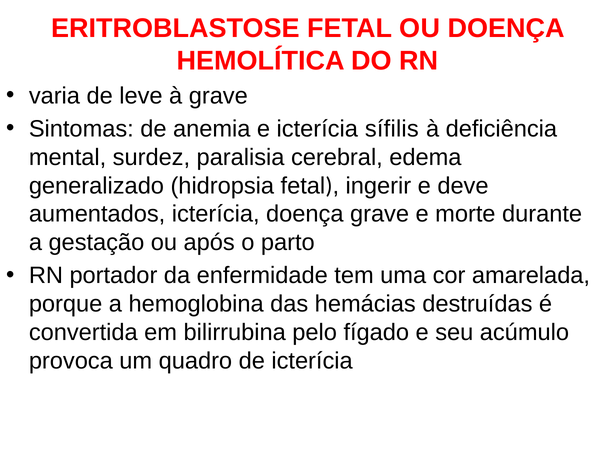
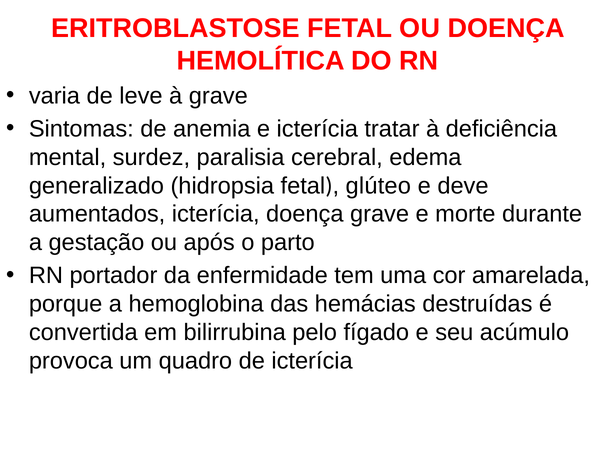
sífilis: sífilis -> tratar
ingerir: ingerir -> glúteo
